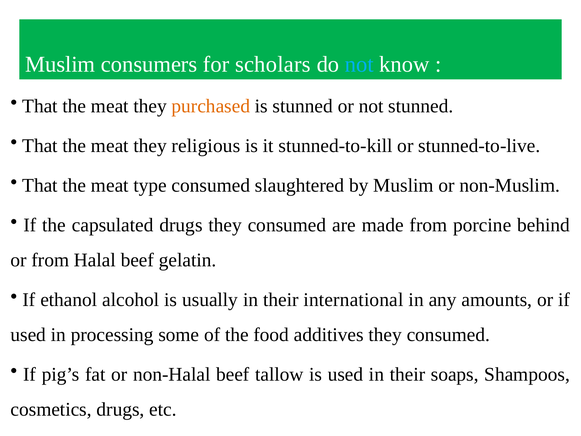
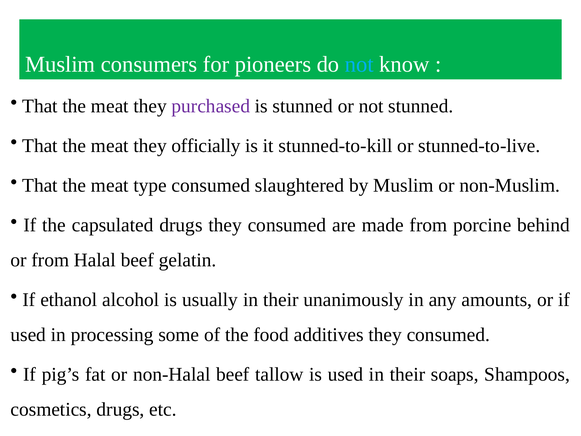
scholars: scholars -> pioneers
purchased colour: orange -> purple
religious: religious -> officially
international: international -> unanimously
